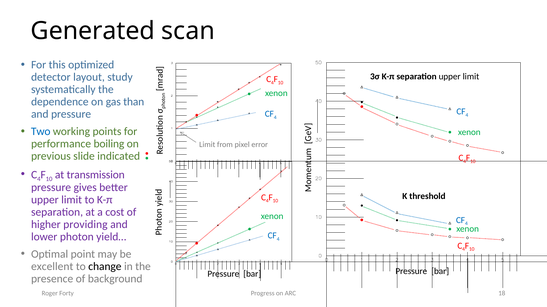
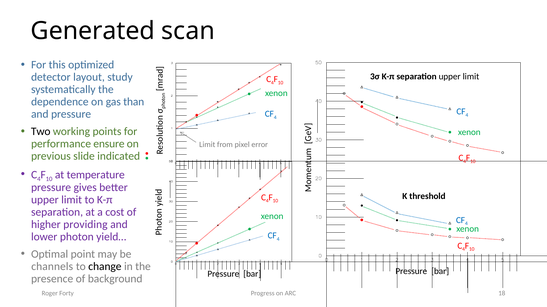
Two colour: blue -> black
boiling: boiling -> ensure
transmission: transmission -> temperature
excellent: excellent -> channels
